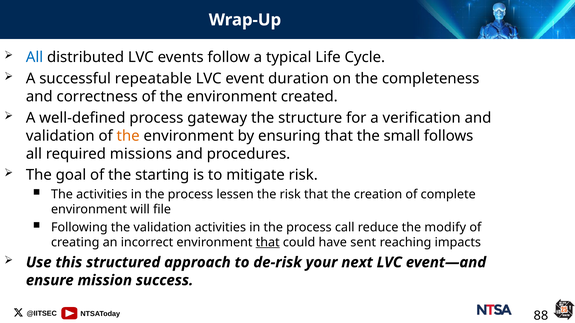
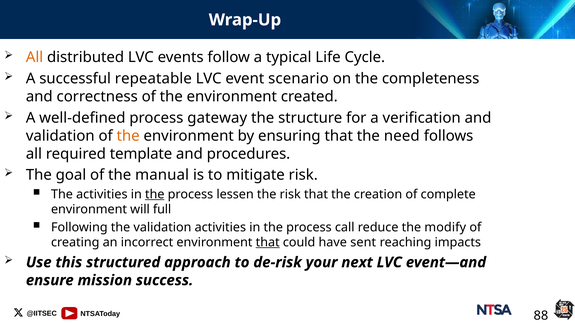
All at (34, 57) colour: blue -> orange
duration: duration -> scenario
small: small -> need
missions: missions -> template
starting: starting -> manual
the at (155, 194) underline: none -> present
file: file -> full
